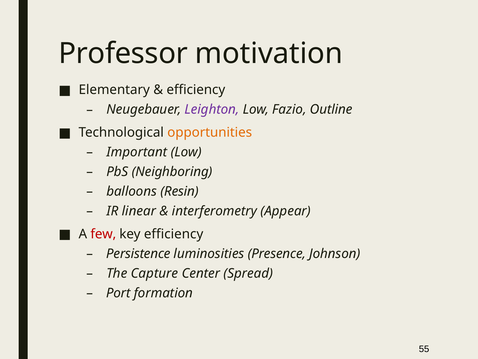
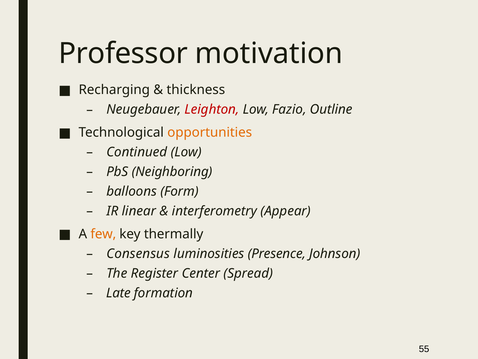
Elementary: Elementary -> Recharging
efficiency at (196, 90): efficiency -> thickness
Leighton colour: purple -> red
Important: Important -> Continued
Resin: Resin -> Form
few colour: red -> orange
key efficiency: efficiency -> thermally
Persistence: Persistence -> Consensus
Capture: Capture -> Register
Port: Port -> Late
